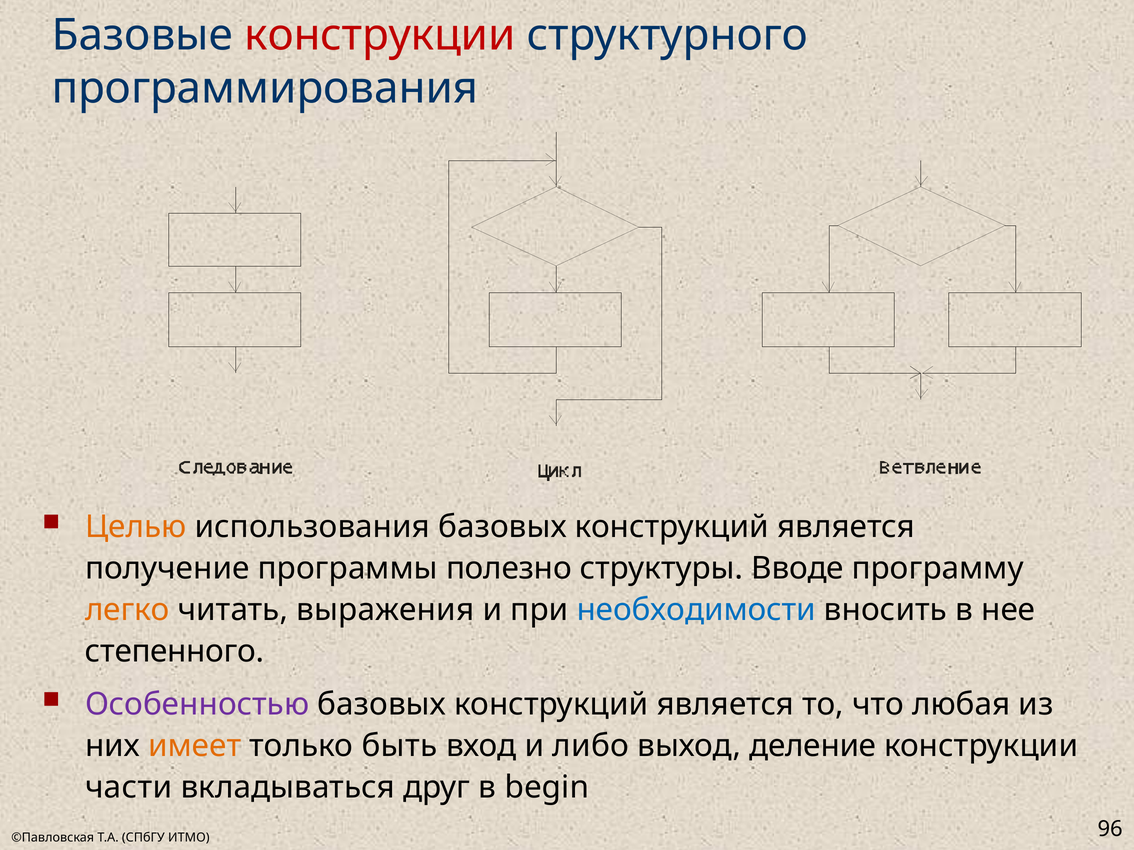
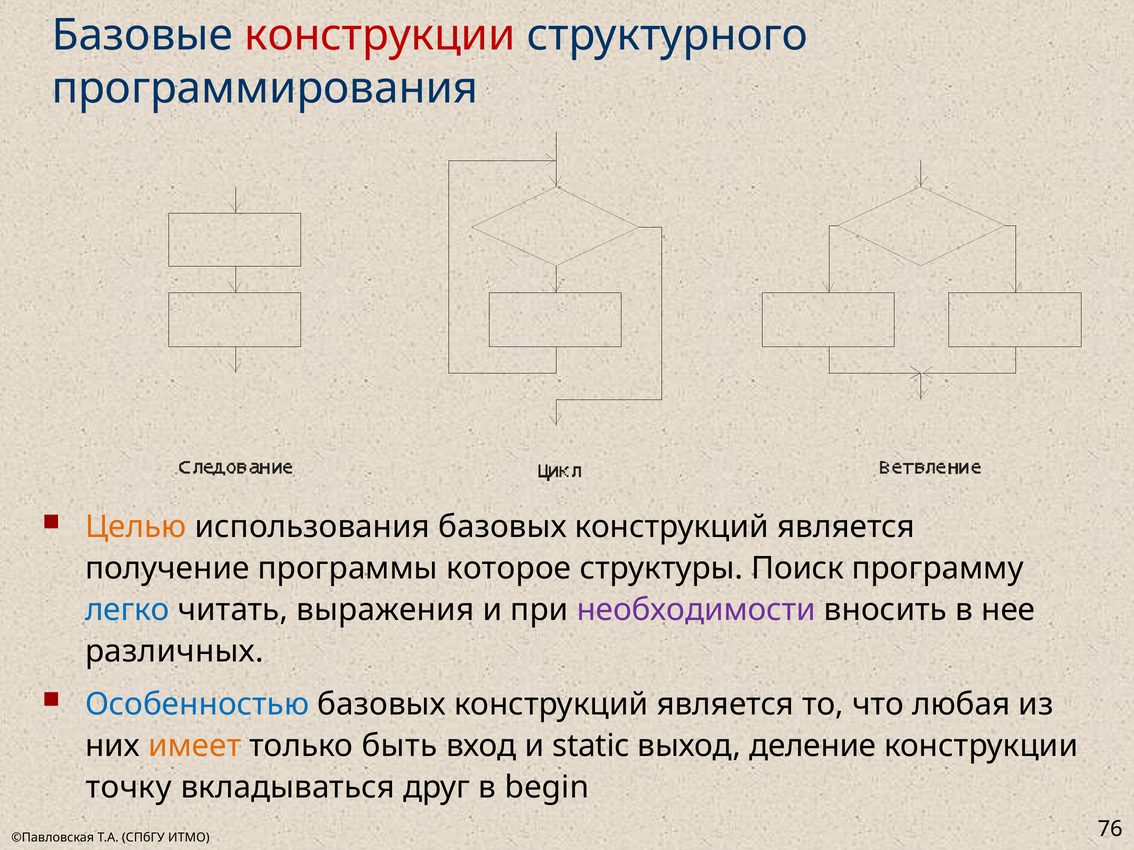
полезно: полезно -> которое
Вводе: Вводе -> Поиск
легко colour: orange -> blue
необходимости colour: blue -> purple
степенного: степенного -> различных
Особенностью colour: purple -> blue
либо: либо -> static
части: части -> точку
96: 96 -> 76
